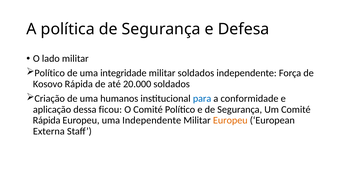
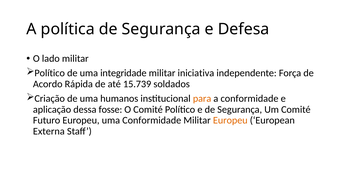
militar soldados: soldados -> iniciativa
Kosovo: Kosovo -> Acordo
20.000: 20.000 -> 15.739
para colour: blue -> orange
ficou: ficou -> fosse
Rápida at (47, 120): Rápida -> Futuro
uma Independente: Independente -> Conformidade
